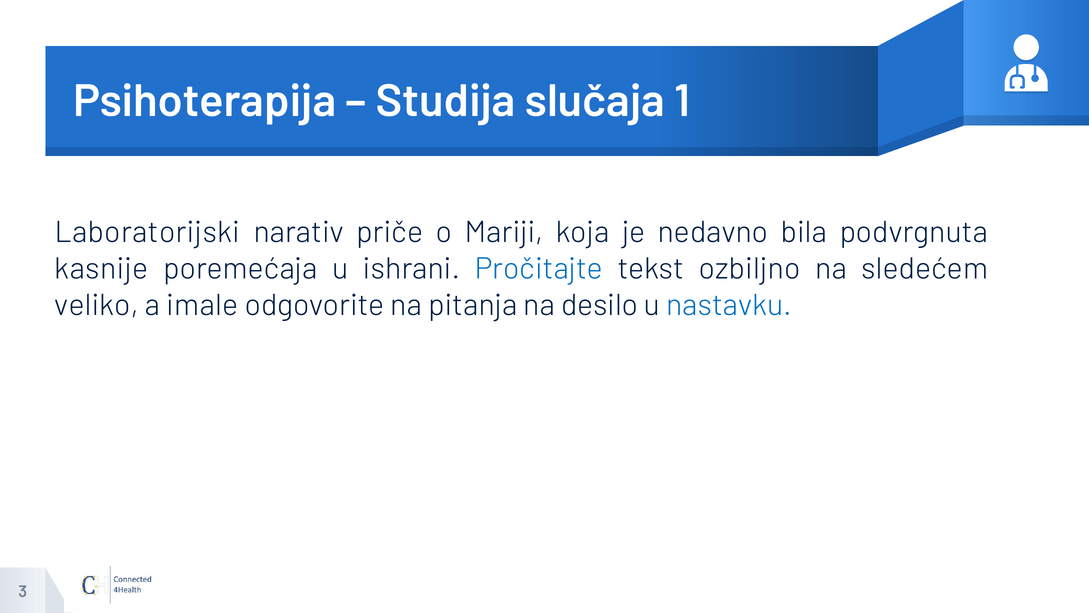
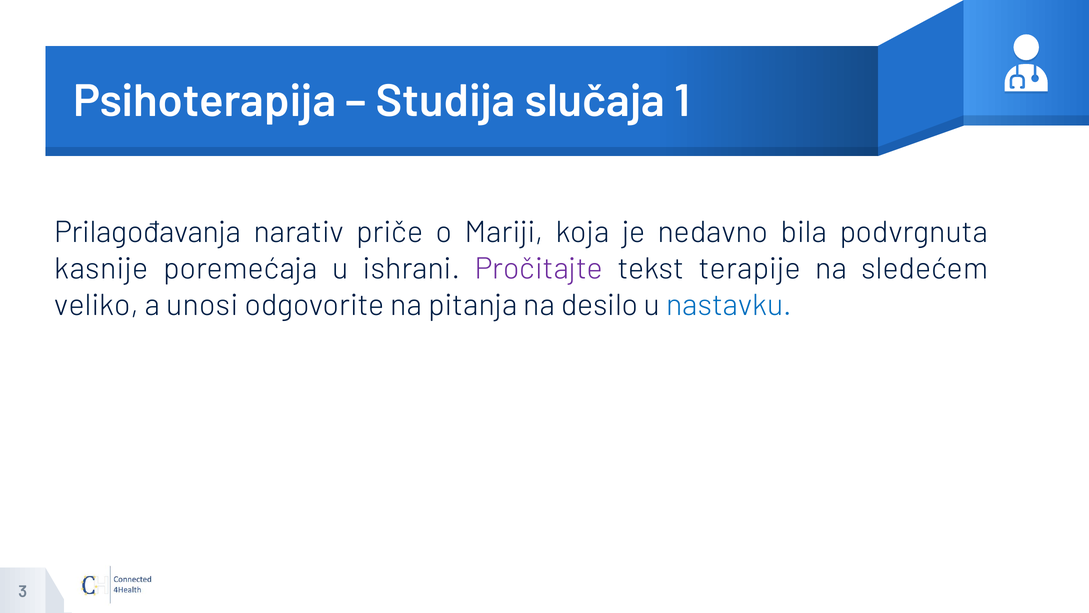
Laboratorijski: Laboratorijski -> Prilagođavanja
Pročitajte colour: blue -> purple
ozbiljno: ozbiljno -> terapije
imale: imale -> unosi
